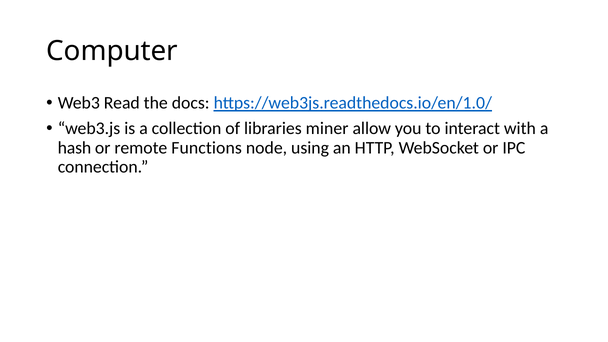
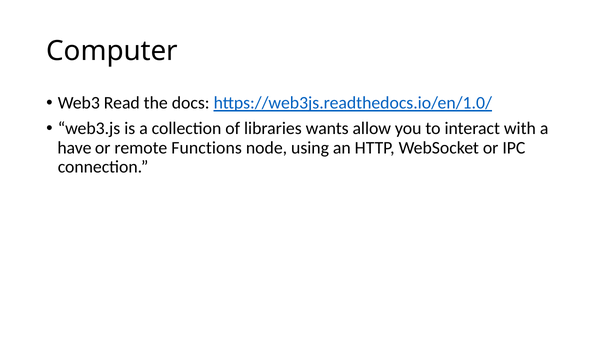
miner: miner -> wants
hash: hash -> have
